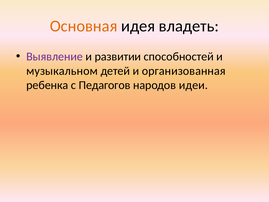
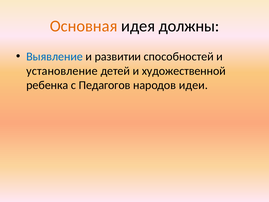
владеть: владеть -> должны
Выявление colour: purple -> blue
музыкальном: музыкальном -> установление
организованная: организованная -> художественной
